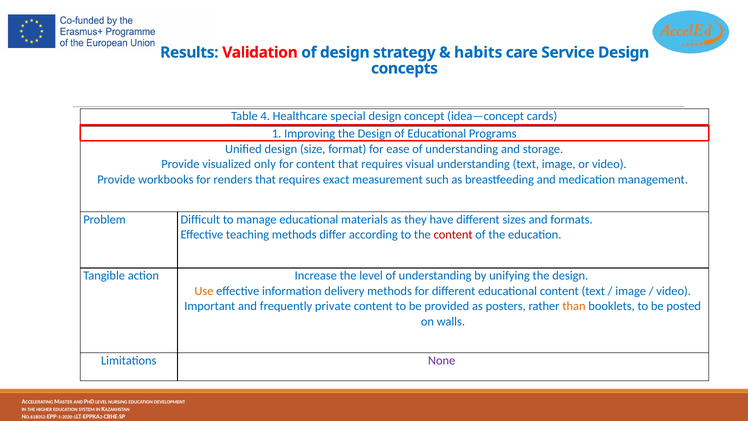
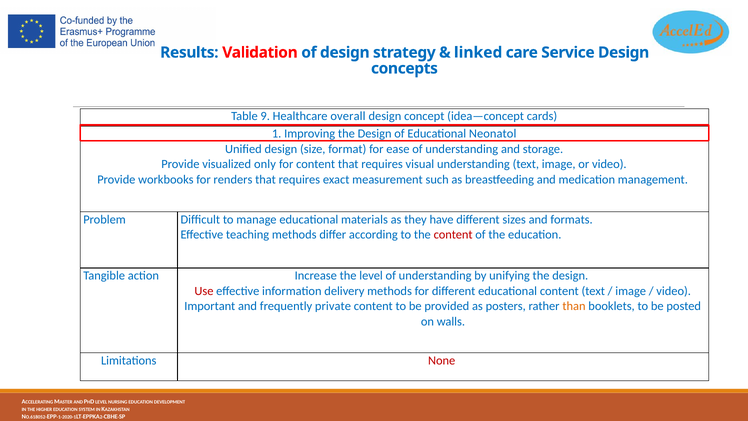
habits: habits -> linked
4: 4 -> 9
special: special -> overall
Programs: Programs -> Neonatol
Use colour: orange -> red
None colour: purple -> red
